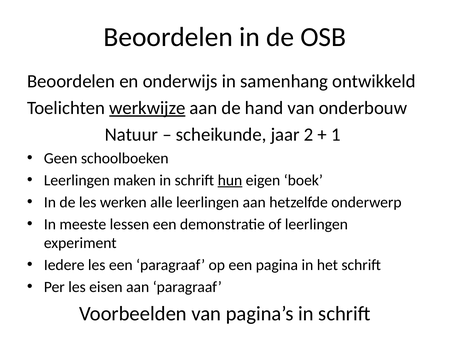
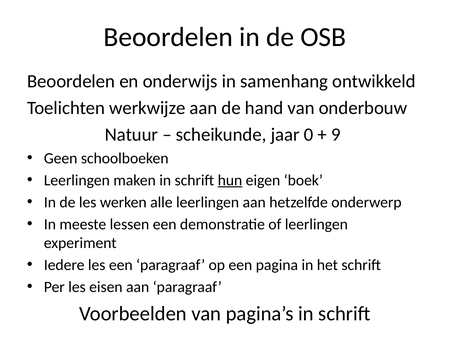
werkwijze underline: present -> none
2: 2 -> 0
1: 1 -> 9
